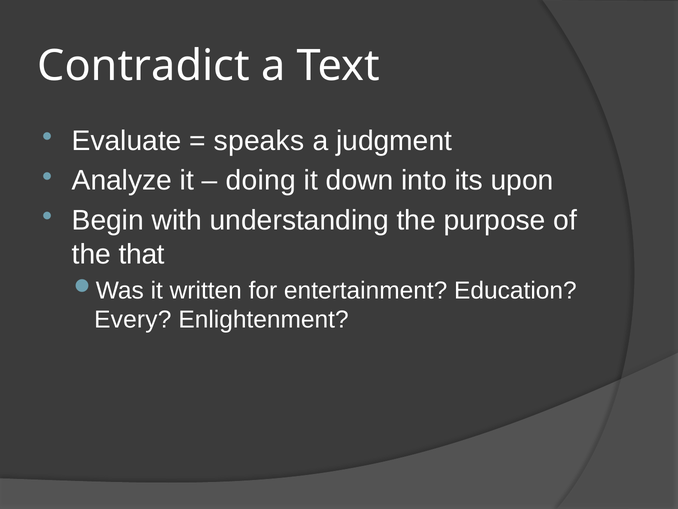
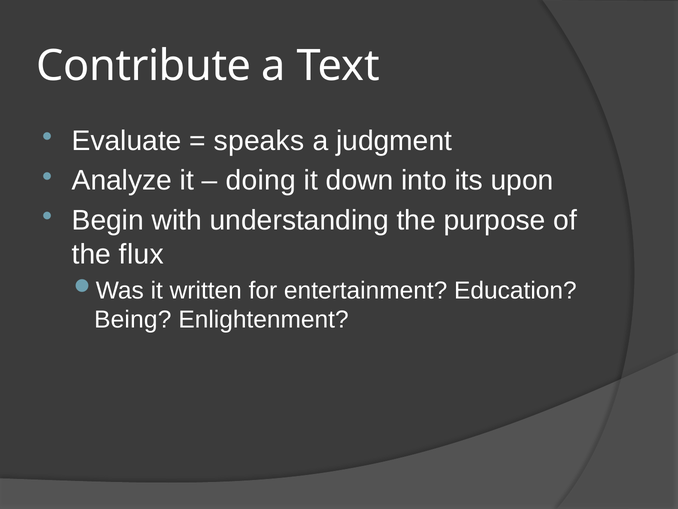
Contradict: Contradict -> Contribute
that: that -> flux
Every: Every -> Being
